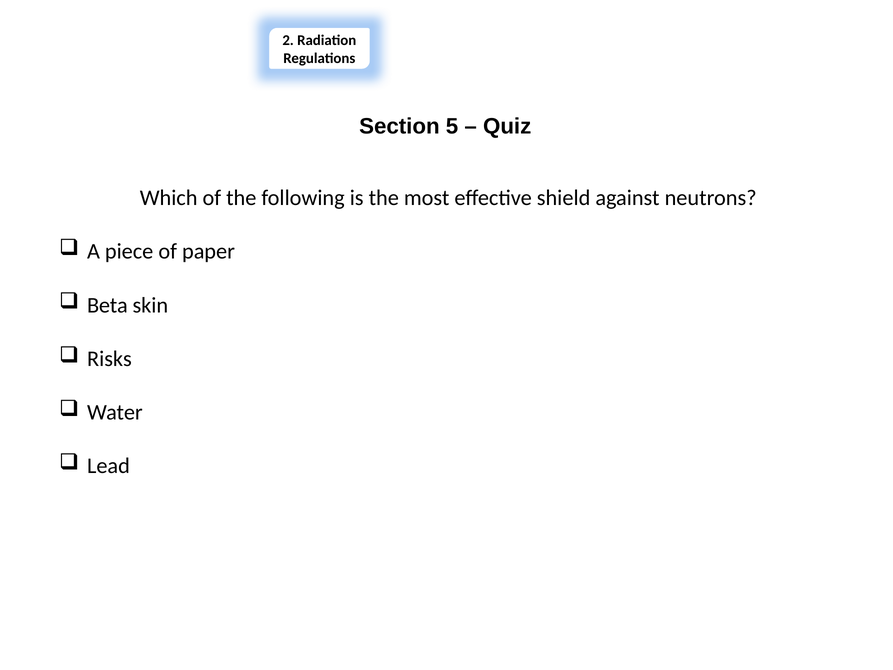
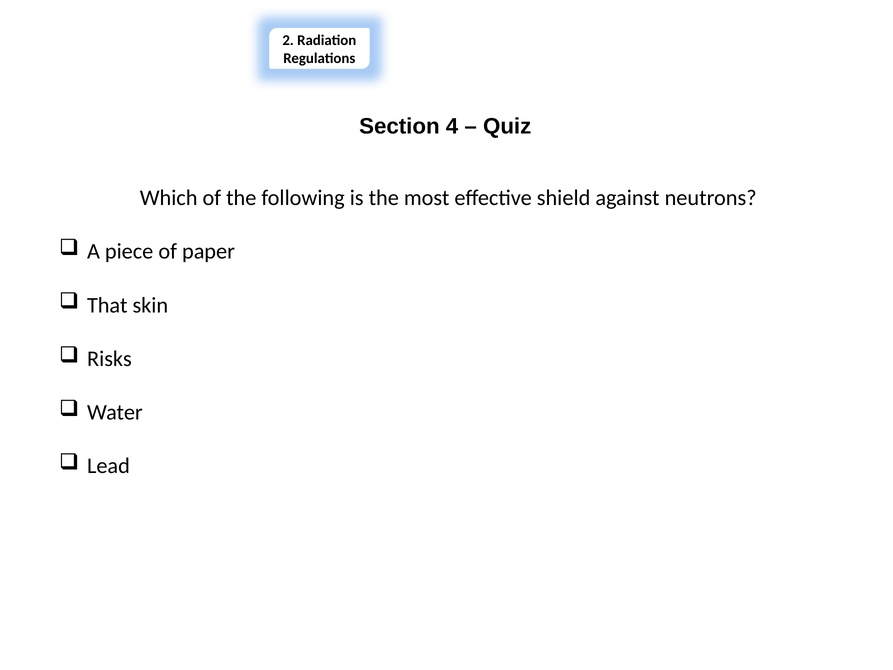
5: 5 -> 4
Beta: Beta -> That
